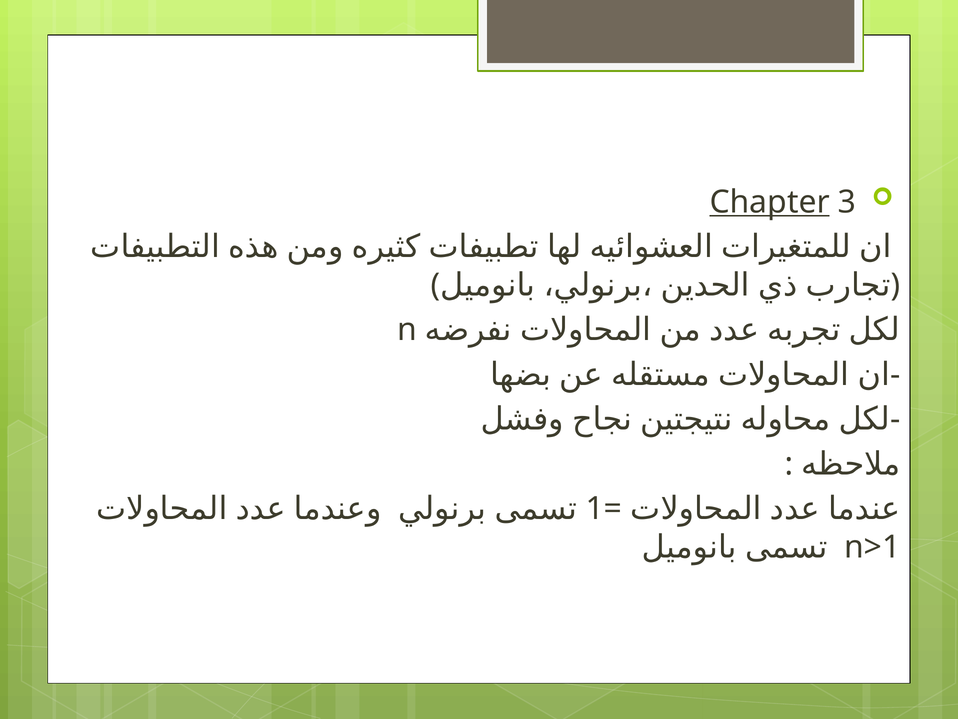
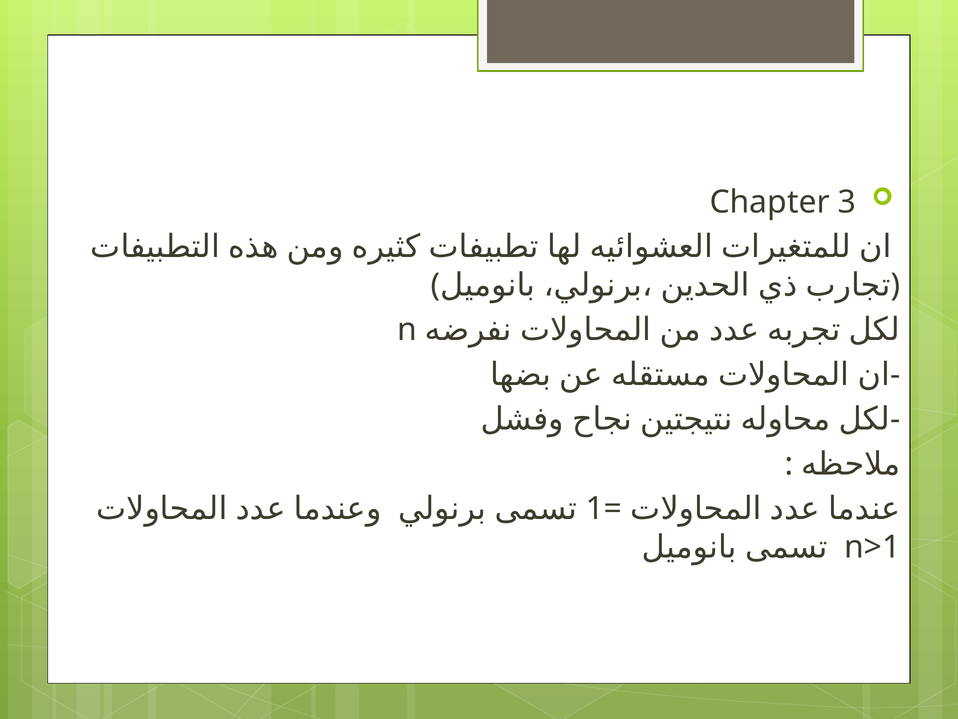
Chapter underline: present -> none
